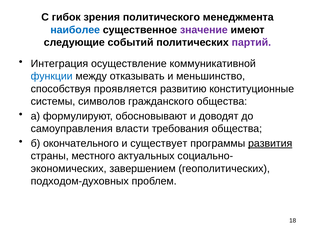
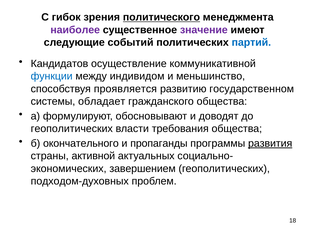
политического underline: none -> present
наиболее colour: blue -> purple
партий colour: purple -> blue
Интеграция: Интеграция -> Кандидатов
отказывать: отказывать -> индивидом
конституционные: конституционные -> государственном
символов: символов -> обладает
самоуправления at (72, 129): самоуправления -> геополитических
существует: существует -> пропаганды
местного: местного -> активной
